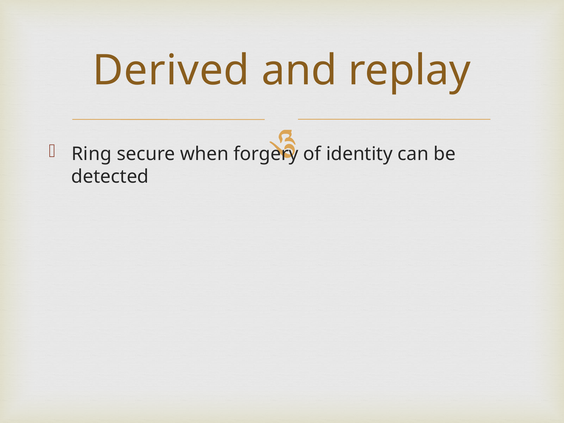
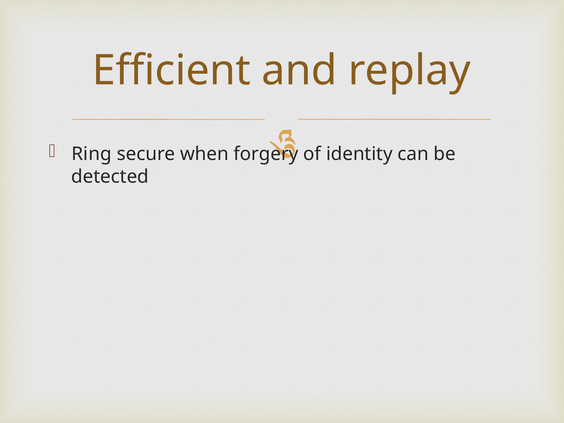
Derived: Derived -> Efficient
